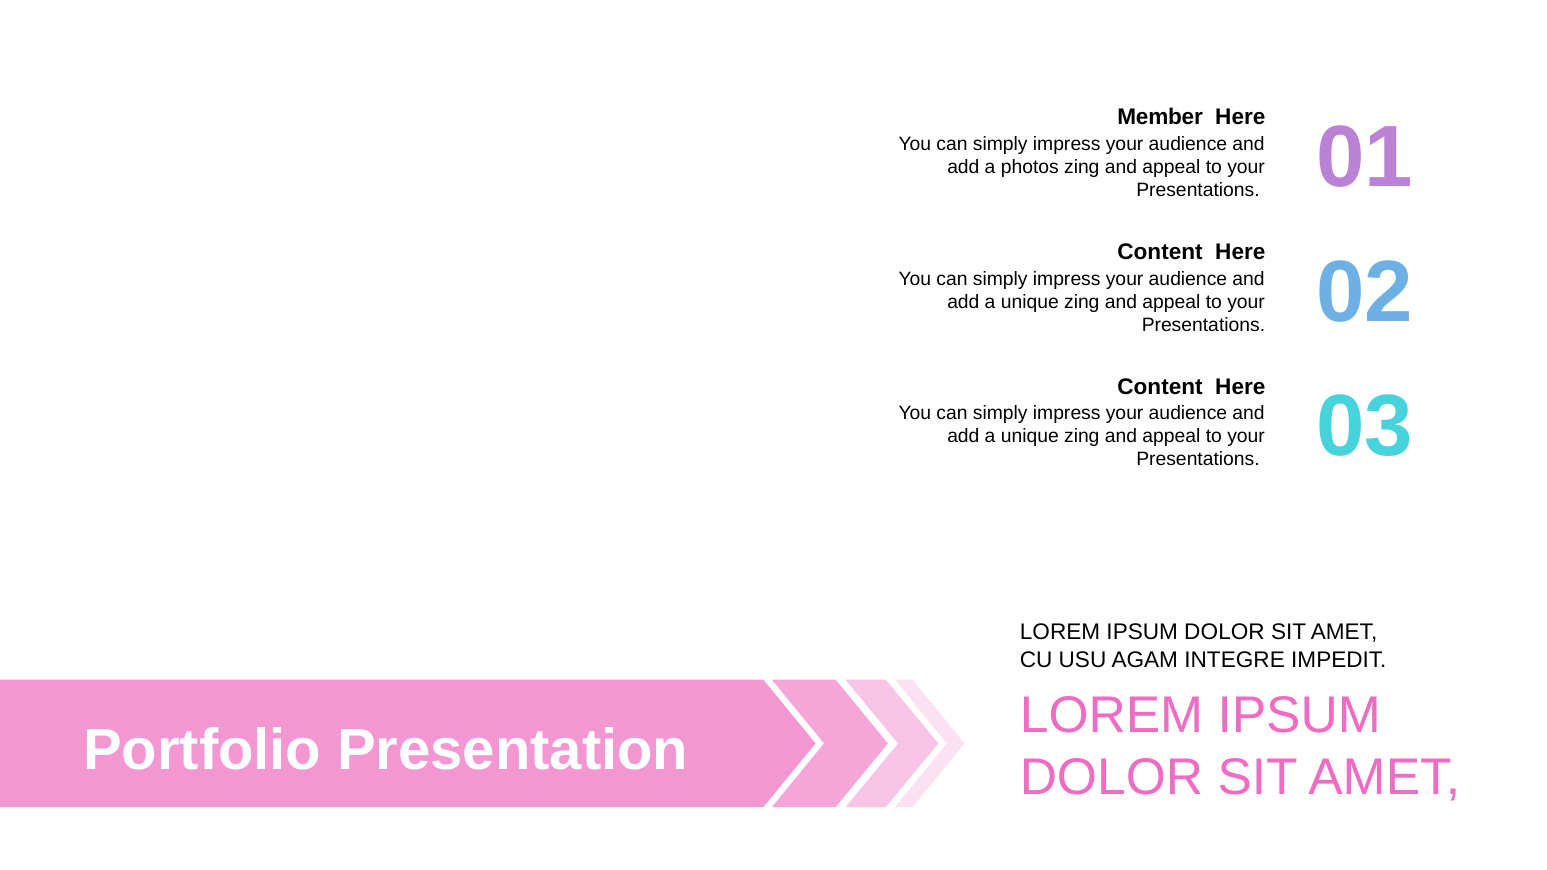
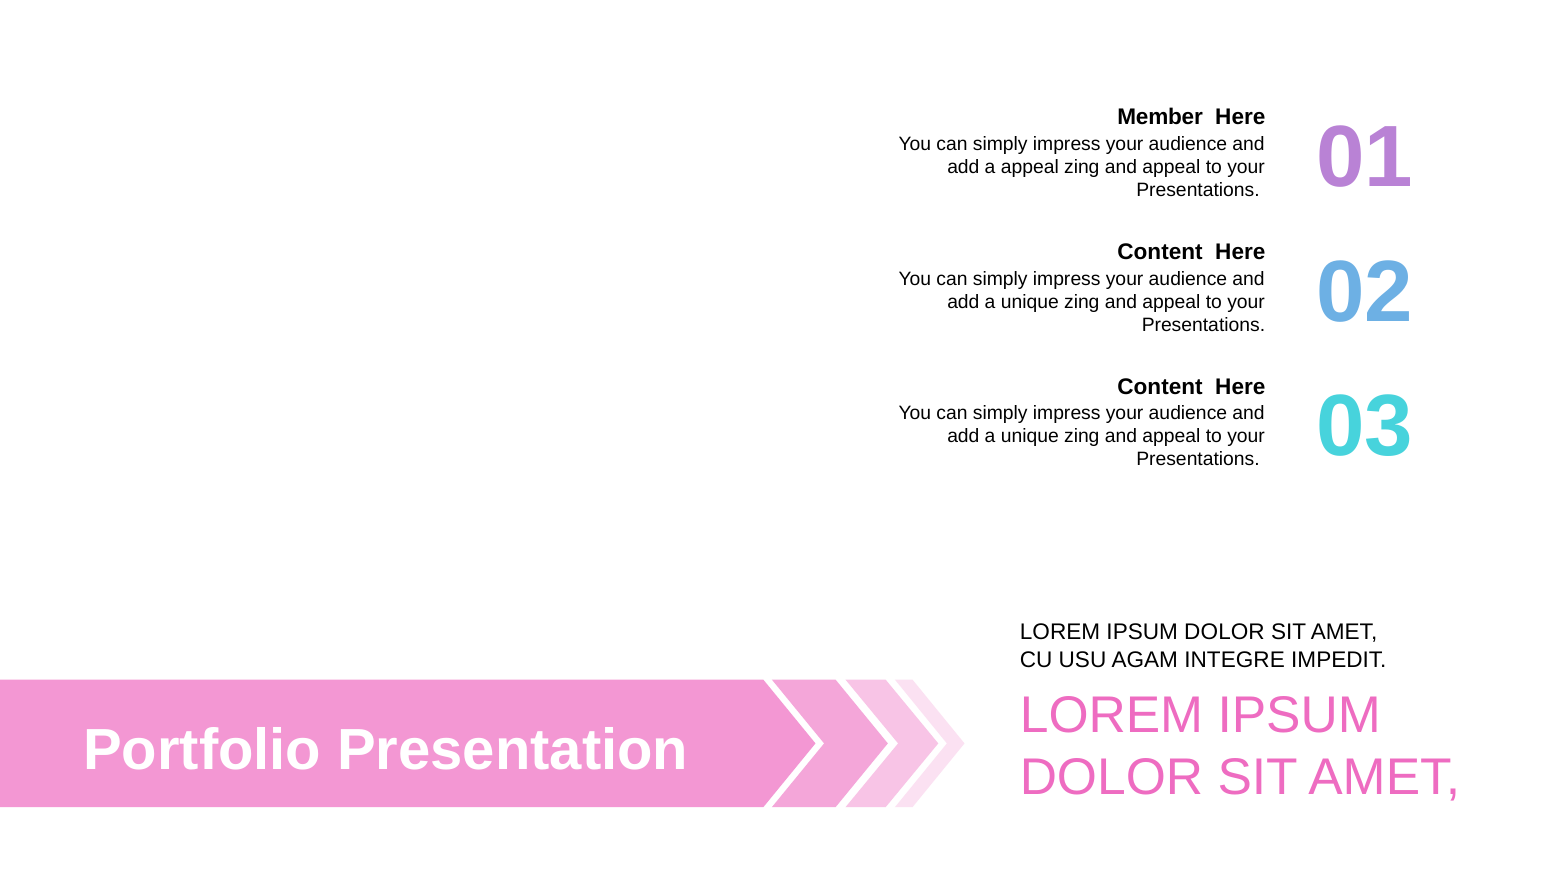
a photos: photos -> appeal
